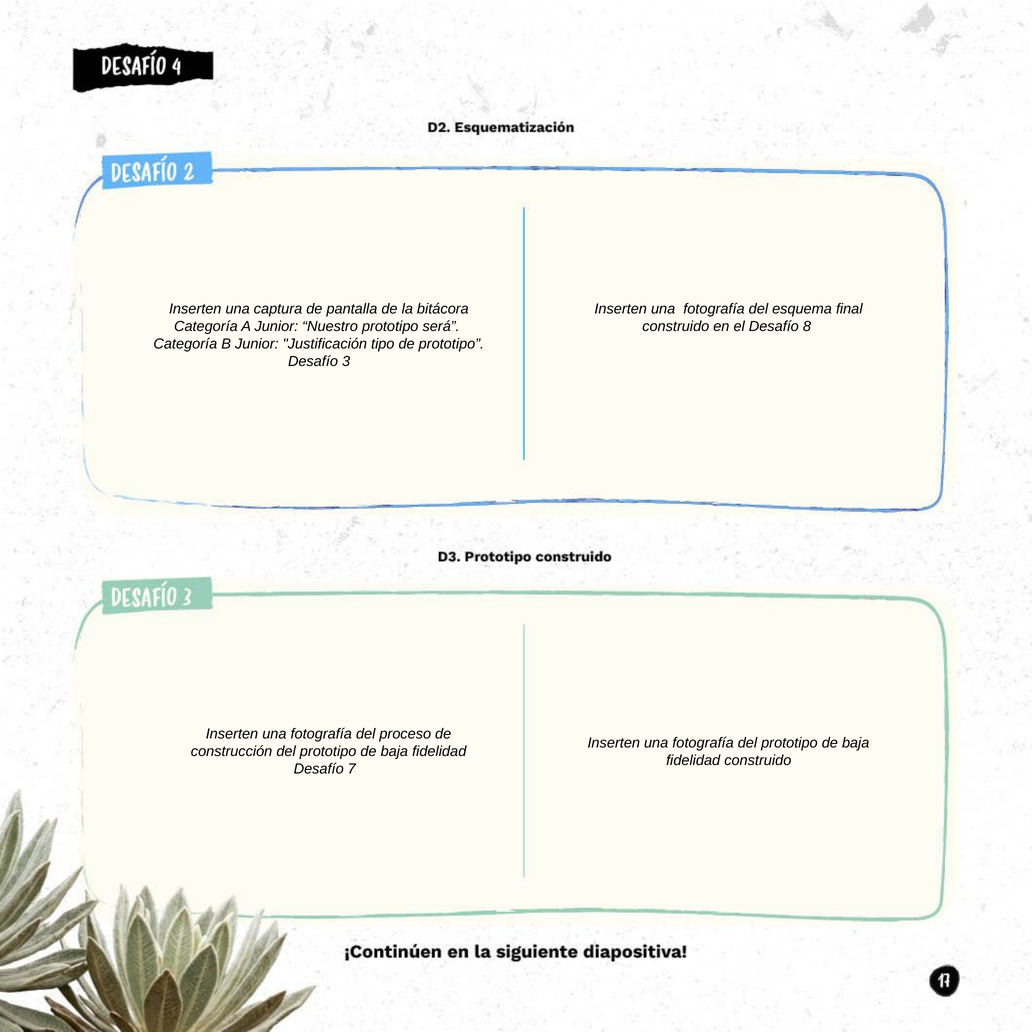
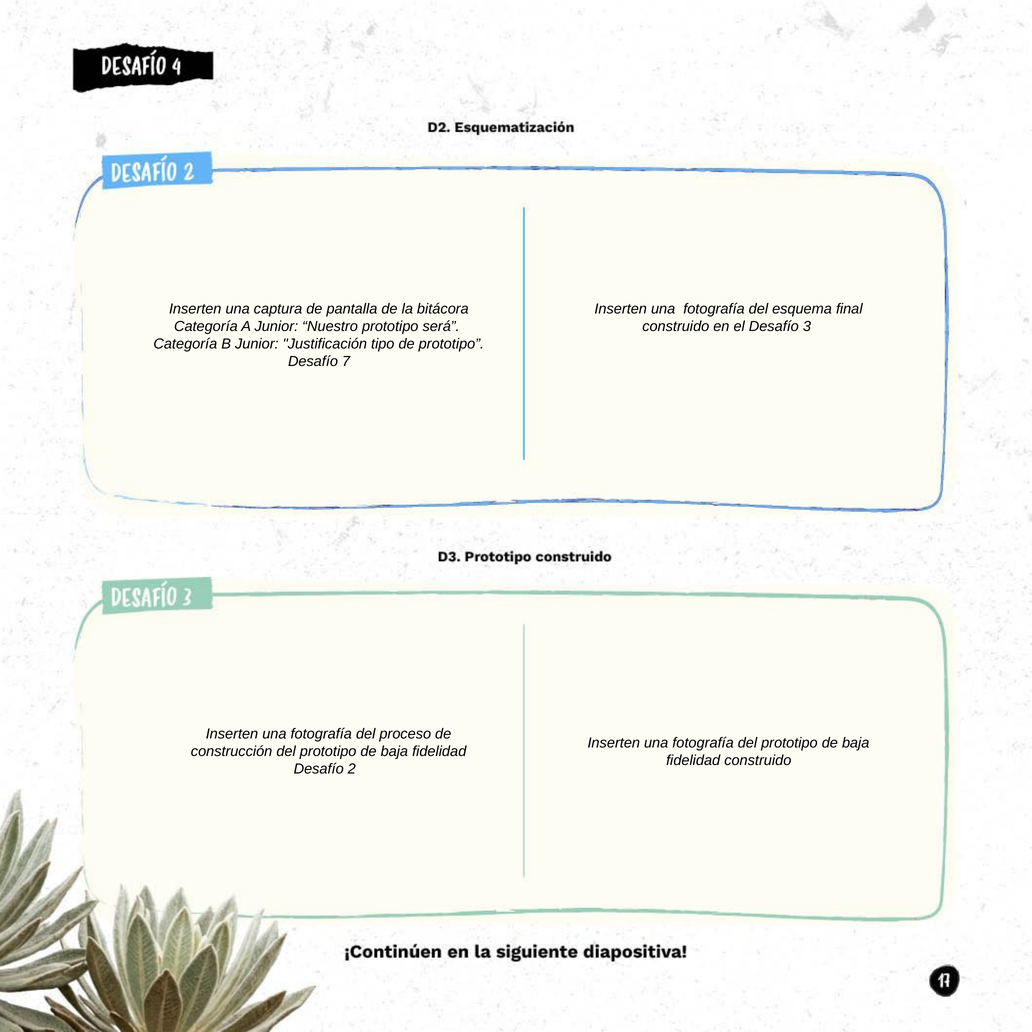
8: 8 -> 3
3: 3 -> 7
7: 7 -> 2
